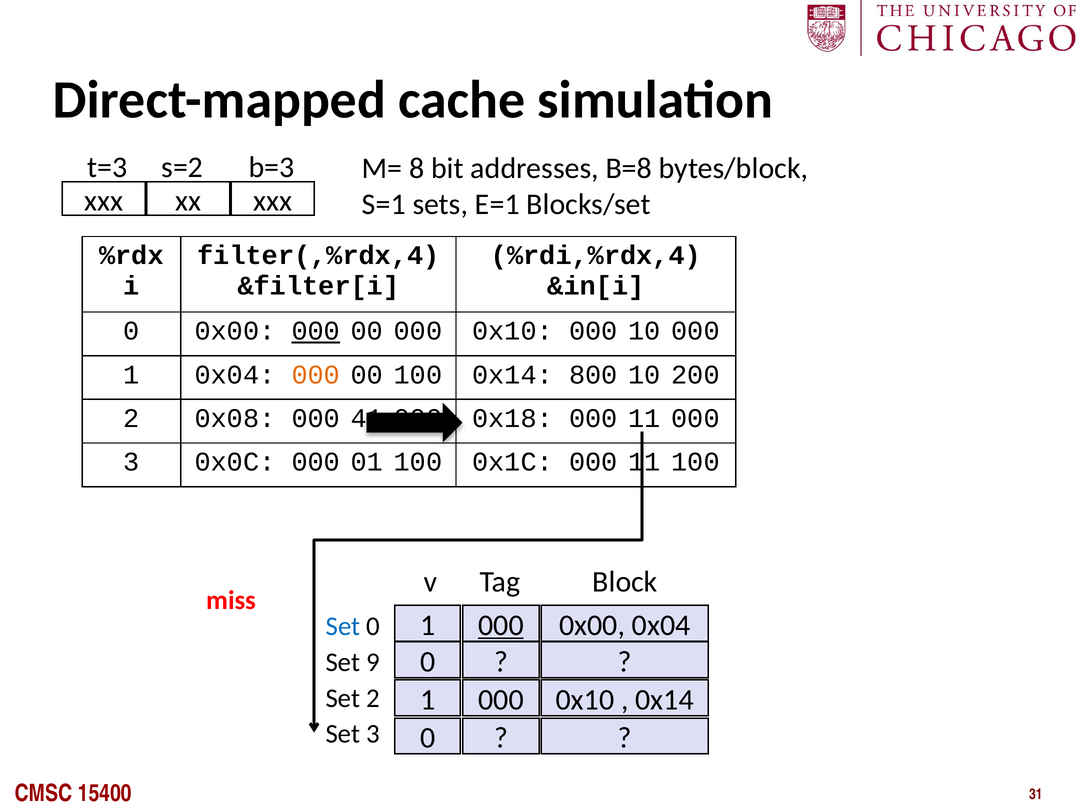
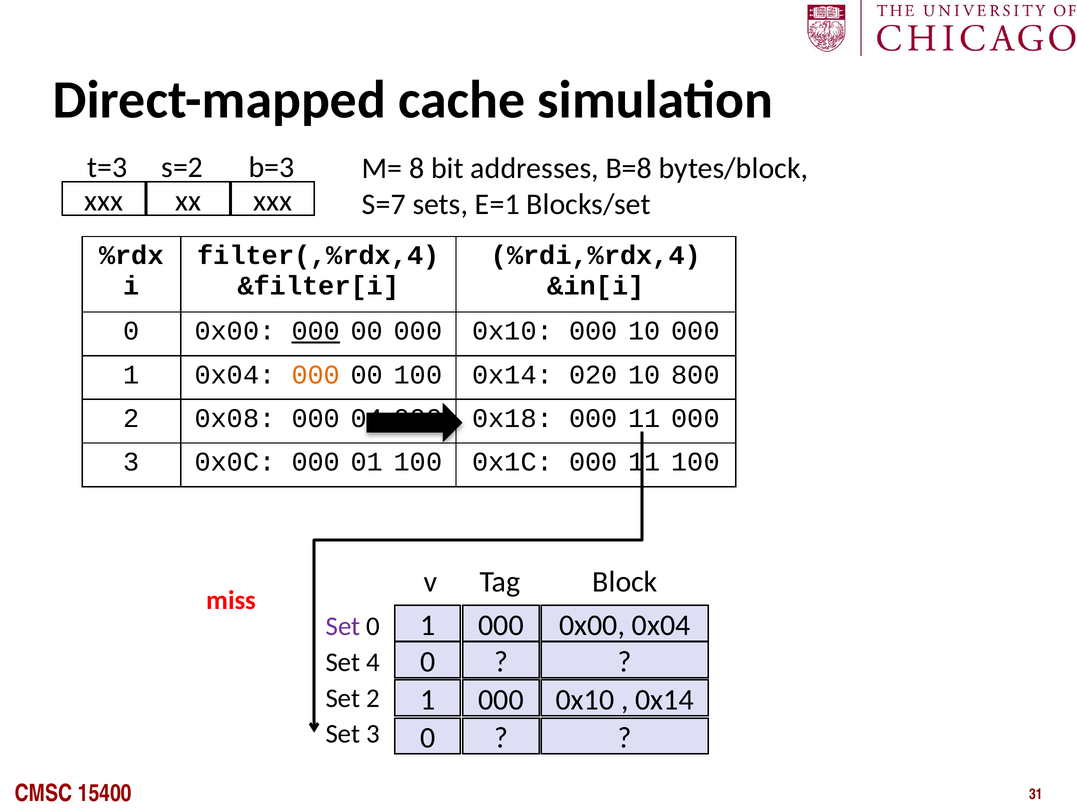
S=1: S=1 -> S=7
800: 800 -> 020
200: 200 -> 800
41: 41 -> 04
000 at (501, 625) underline: present -> none
Set at (343, 626) colour: blue -> purple
9: 9 -> 4
